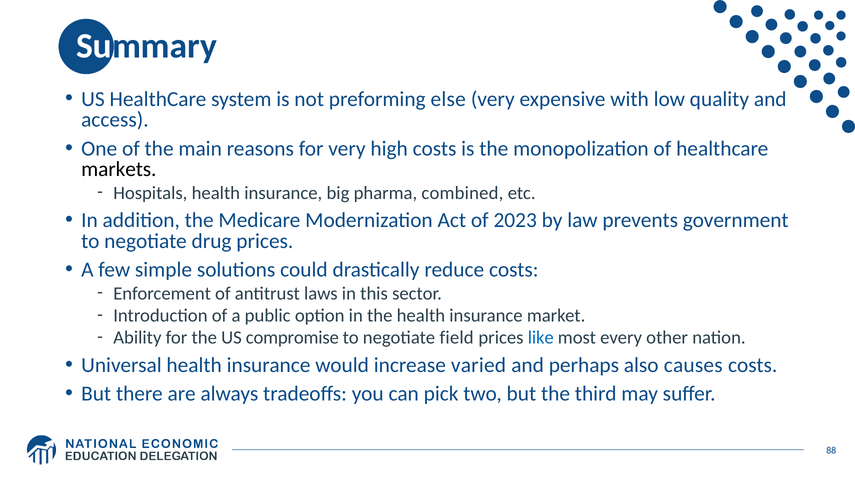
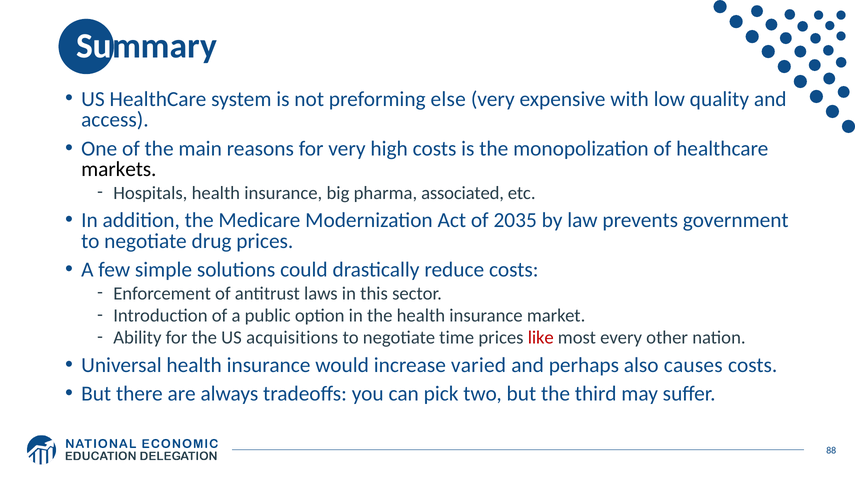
combined: combined -> associated
2023: 2023 -> 2035
compromise: compromise -> acquisitions
field: field -> time
like colour: blue -> red
